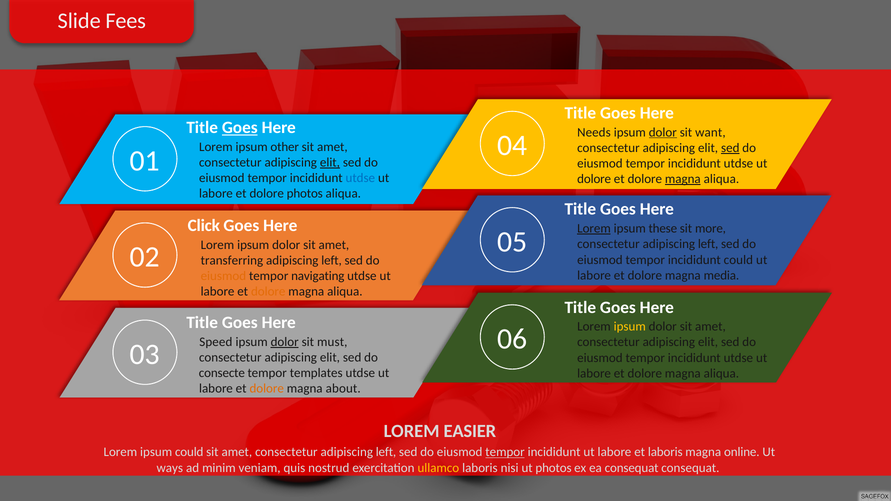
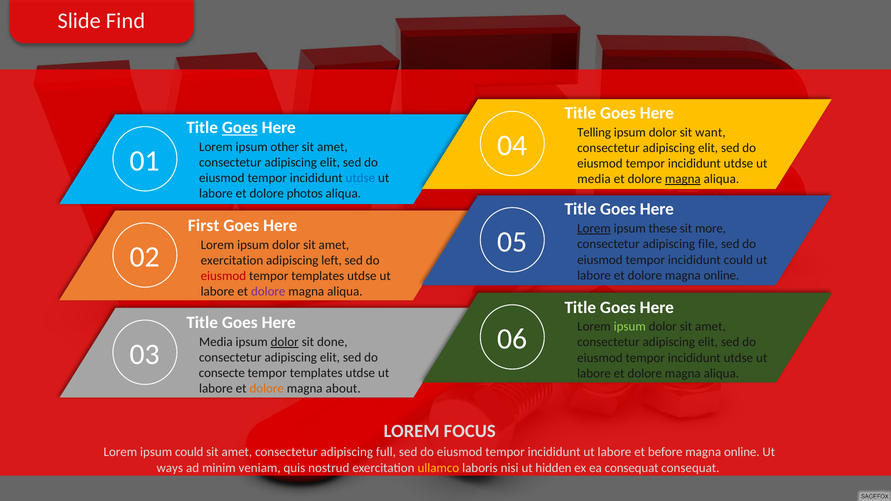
Fees: Fees -> Find
Needs: Needs -> Telling
dolor at (663, 132) underline: present -> none
sed at (730, 148) underline: present -> none
elit at (330, 162) underline: present -> none
dolore at (594, 179): dolore -> media
Click: Click -> First
left at (708, 244): left -> file
transferring at (232, 260): transferring -> exercitation
dolore magna media: media -> online
eiusmod at (223, 276) colour: orange -> red
navigating at (318, 276): navigating -> templates
dolore at (268, 292) colour: orange -> purple
ipsum at (630, 327) colour: yellow -> light green
03 Speed: Speed -> Media
must: must -> done
EASIER: EASIER -> FOCUS
amet consectetur adipiscing left: left -> full
tempor at (505, 452) underline: present -> none
et laboris: laboris -> before
ut photos: photos -> hidden
